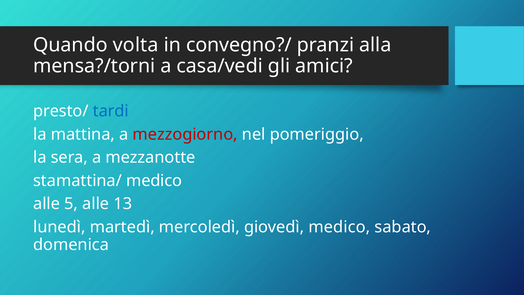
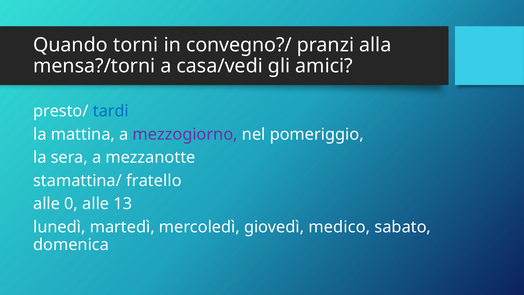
volta: volta -> torni
mezzogiorno colour: red -> purple
stamattina/ medico: medico -> fratello
5: 5 -> 0
